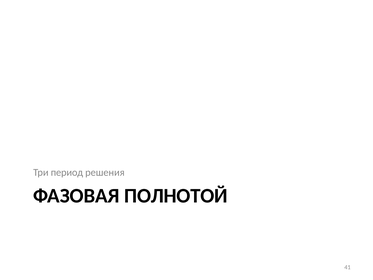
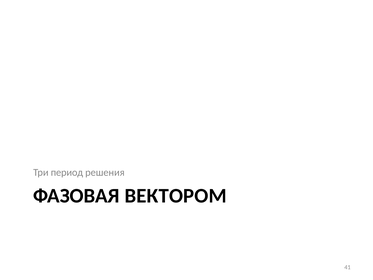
ПОЛНОТОЙ: ПОЛНОТОЙ -> ВЕКТОРОМ
